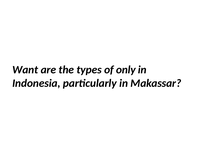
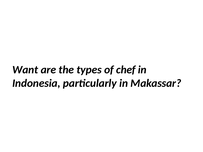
only: only -> chef
